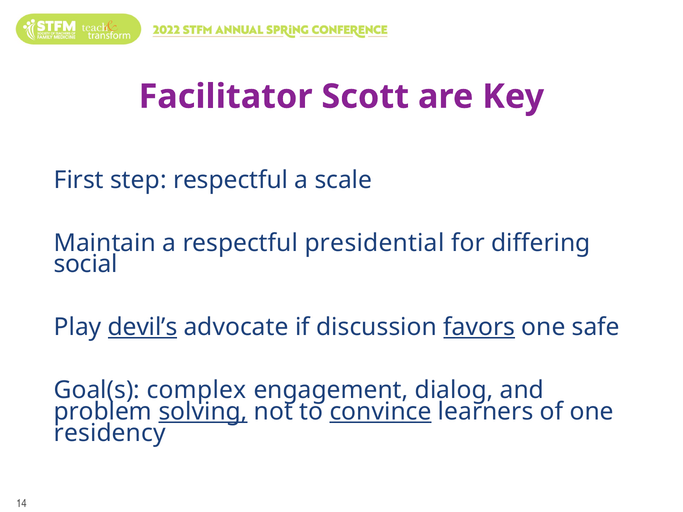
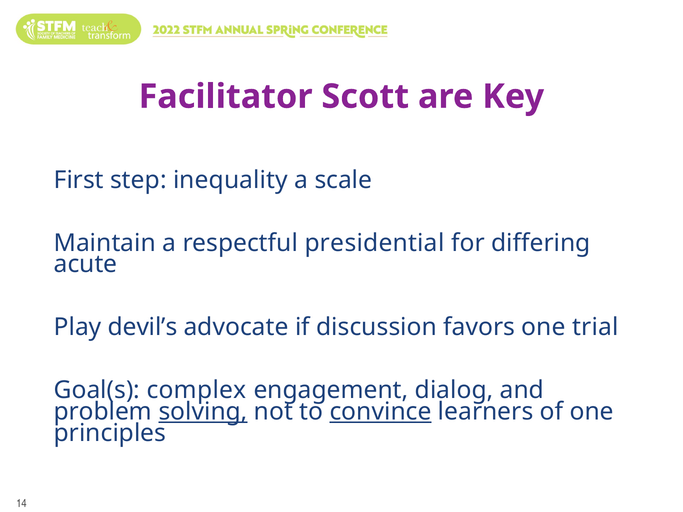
step respectful: respectful -> inequality
social: social -> acute
devil’s underline: present -> none
favors underline: present -> none
safe: safe -> trial
residency: residency -> principles
